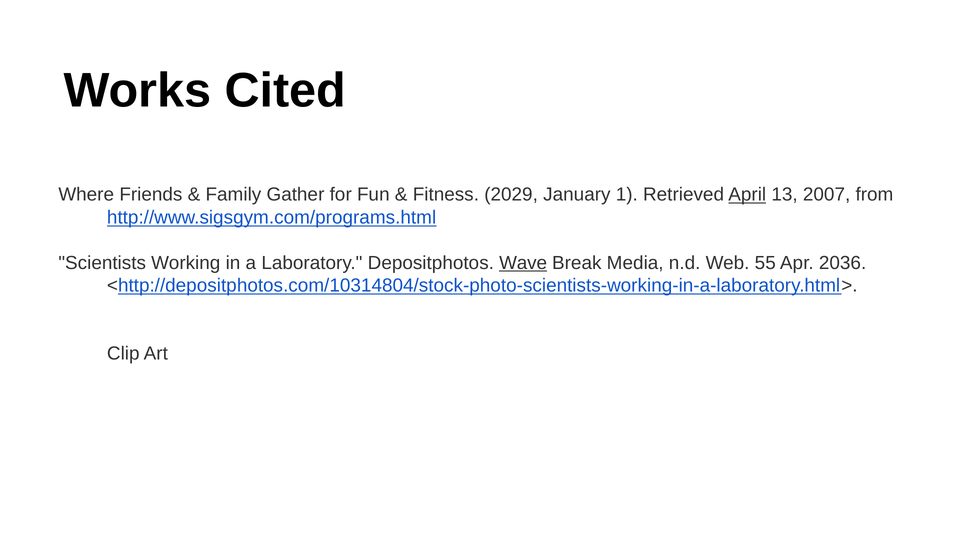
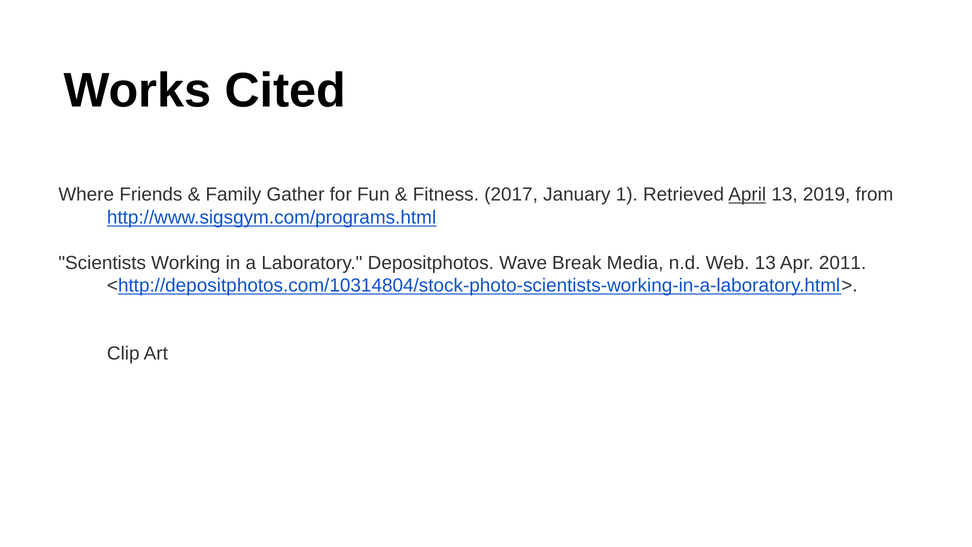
2029: 2029 -> 2017
2007: 2007 -> 2019
Wave underline: present -> none
Web 55: 55 -> 13
2036: 2036 -> 2011
